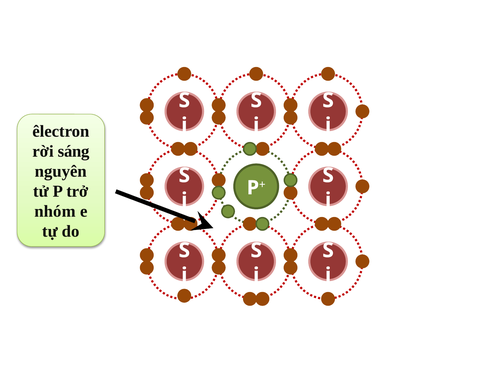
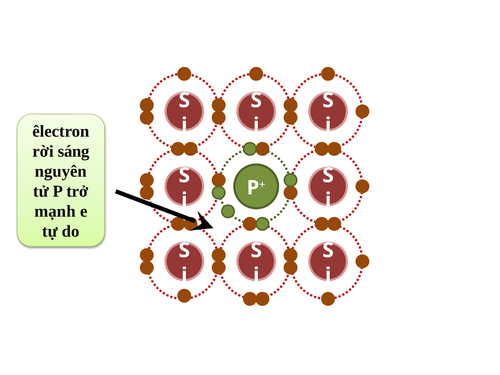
nhóm: nhóm -> mạnh
